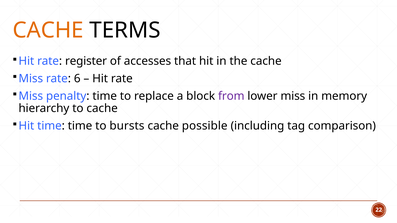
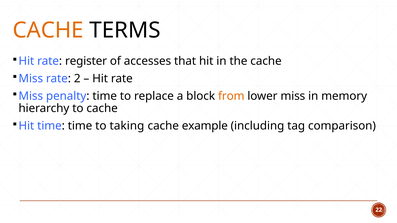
6: 6 -> 2
from colour: purple -> orange
bursts: bursts -> taking
possible: possible -> example
